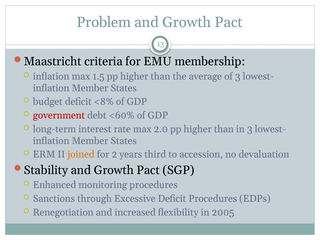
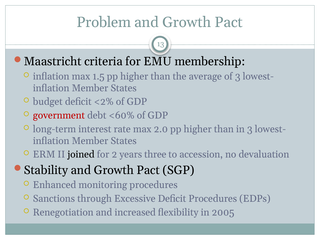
<8%: <8% -> <2%
joined colour: orange -> black
third: third -> three
